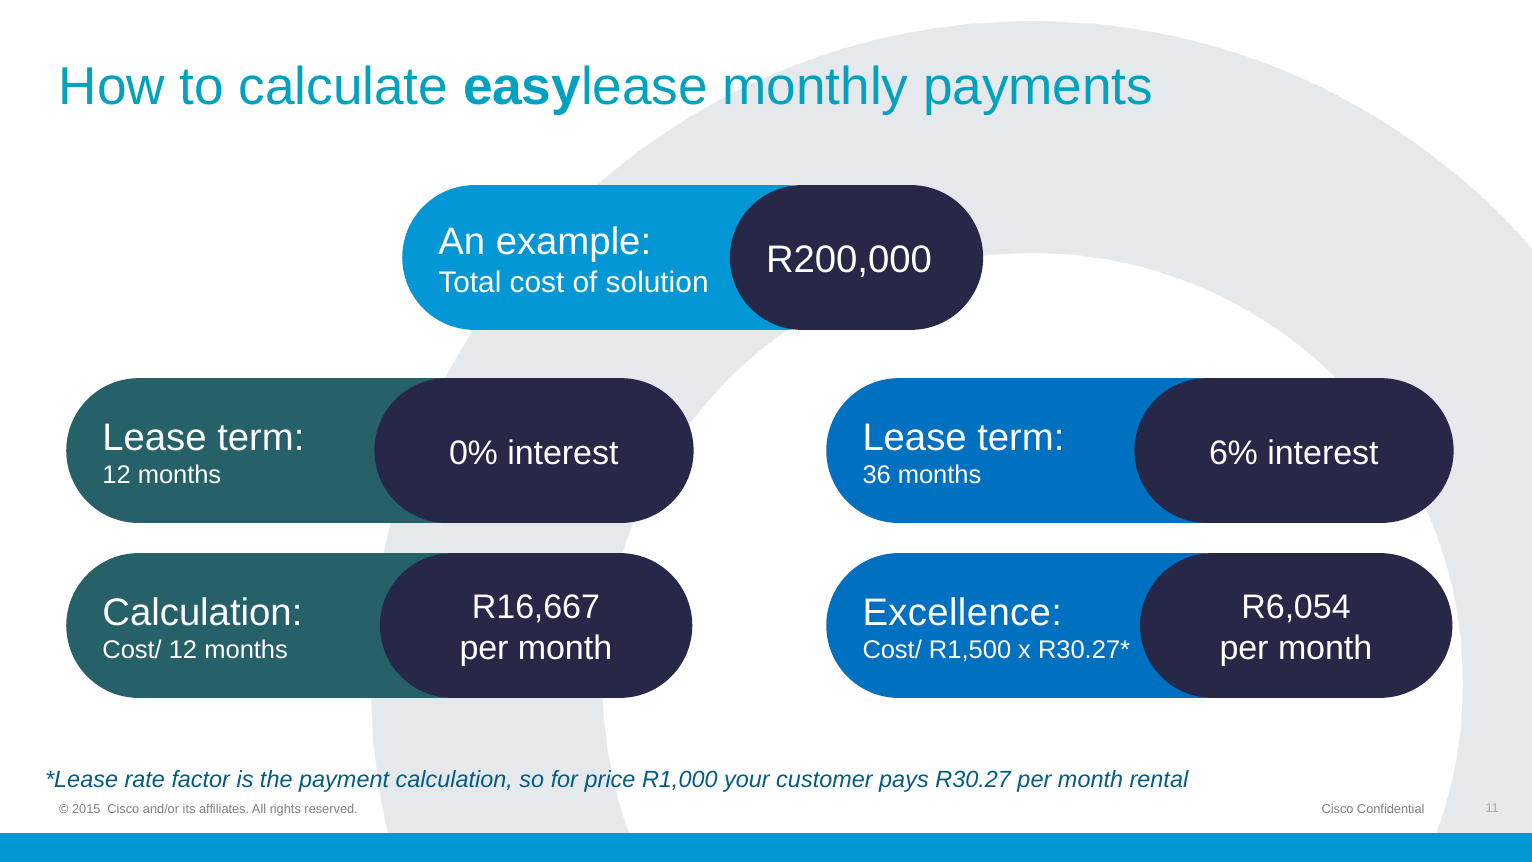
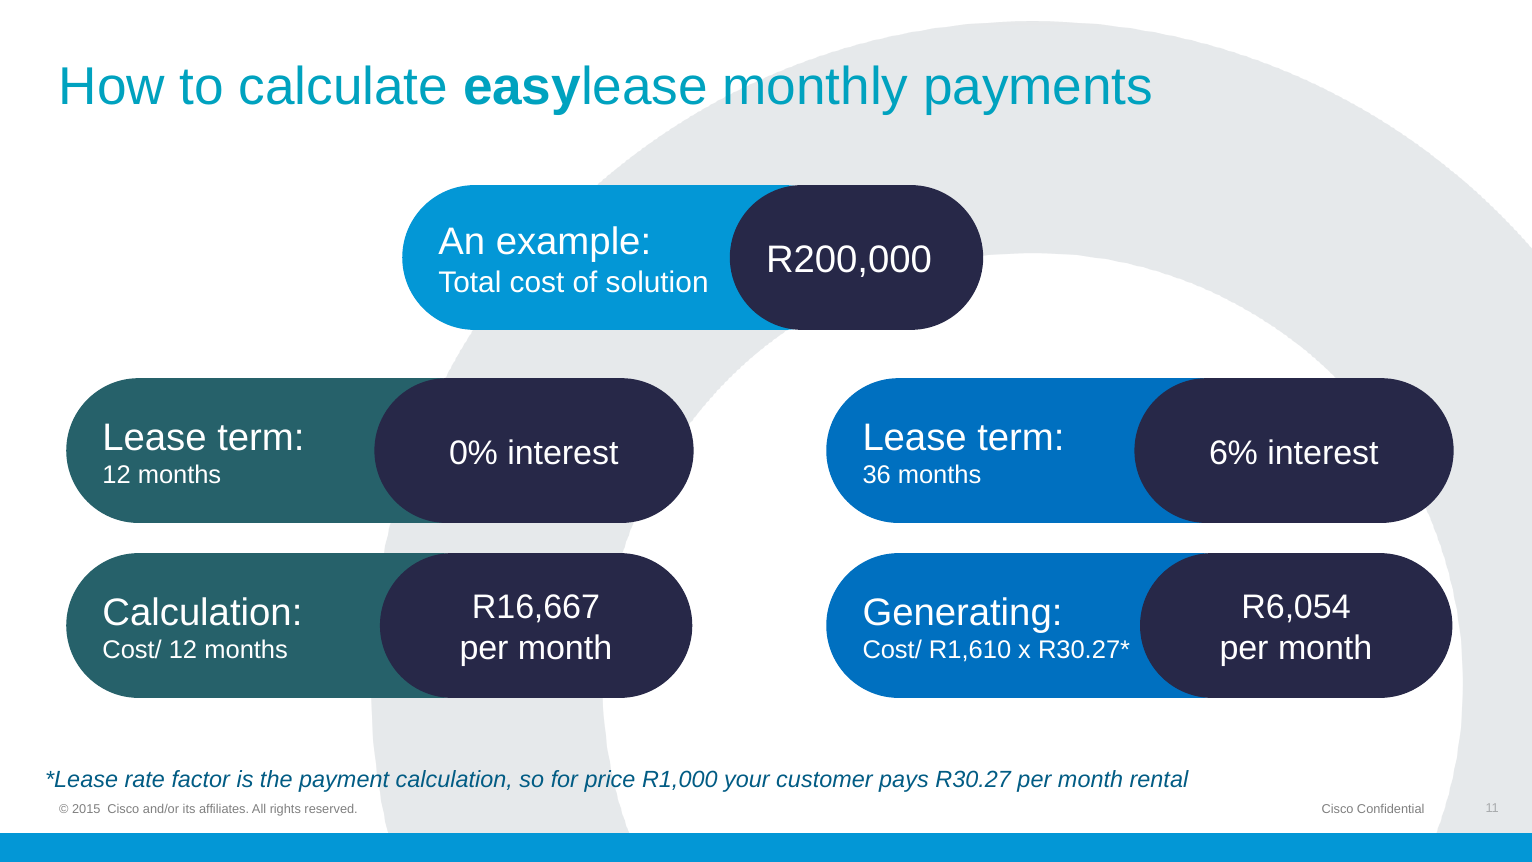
Excellence: Excellence -> Generating
R1,500: R1,500 -> R1,610
